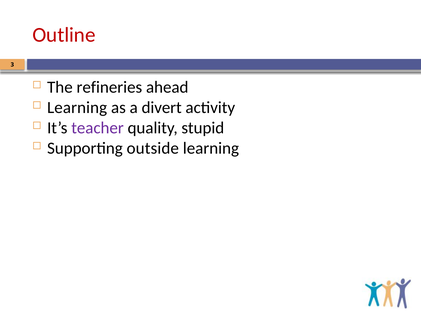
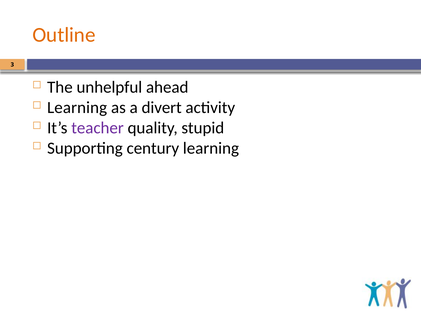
Outline colour: red -> orange
refineries: refineries -> unhelpful
outside: outside -> century
